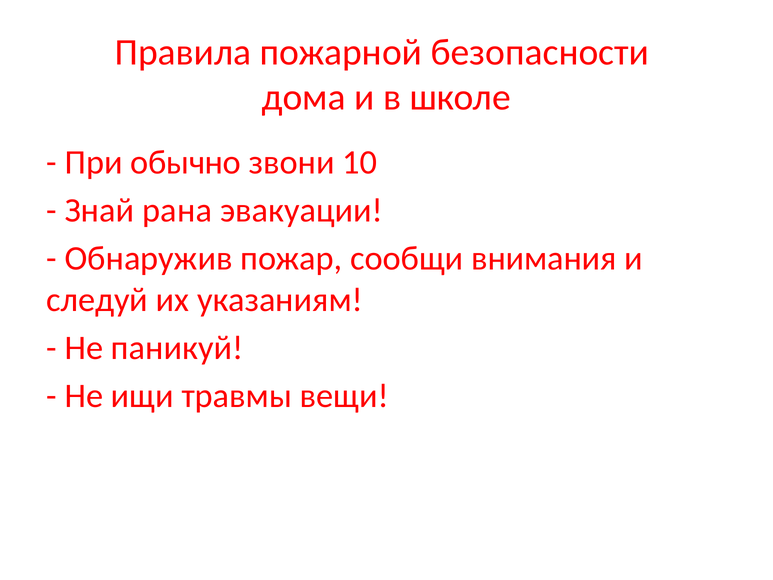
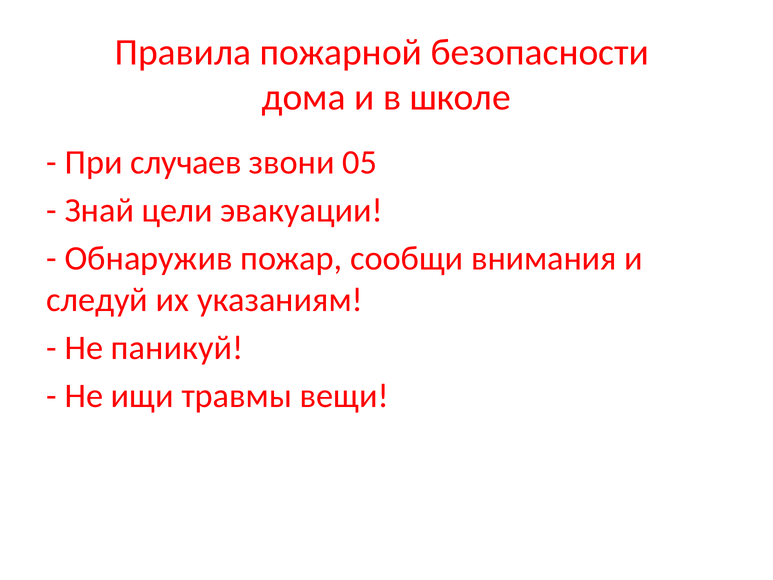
обычно: обычно -> случаев
10: 10 -> 05
рана: рана -> цели
